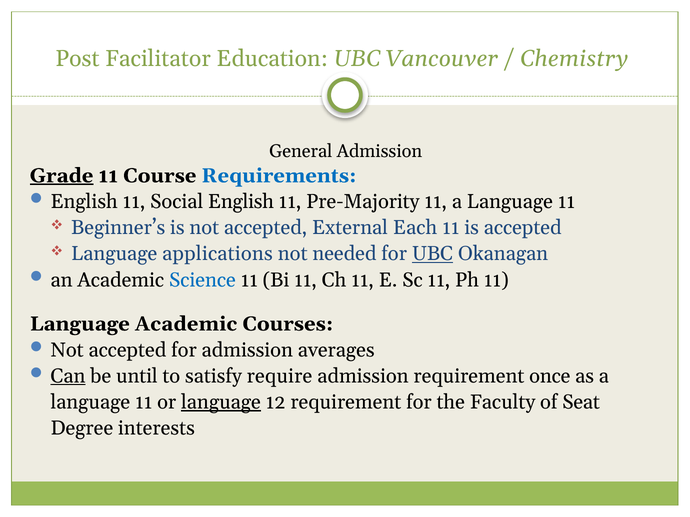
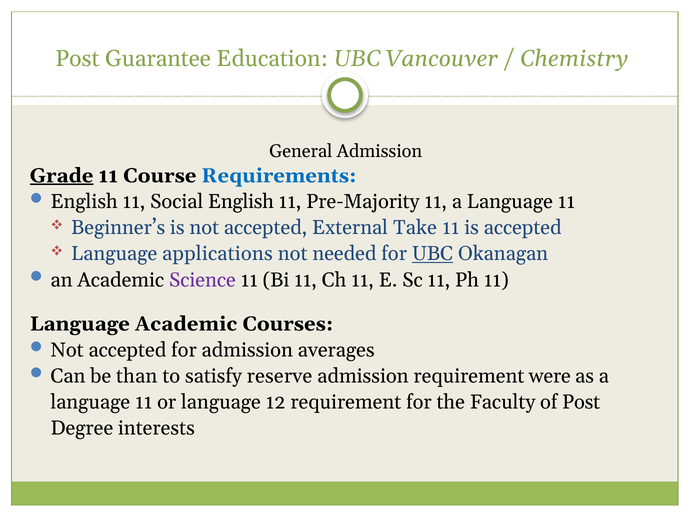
Facilitator: Facilitator -> Guarantee
Each: Each -> Take
Science colour: blue -> purple
Can underline: present -> none
until: until -> than
require: require -> reserve
once: once -> were
language at (221, 402) underline: present -> none
of Seat: Seat -> Post
